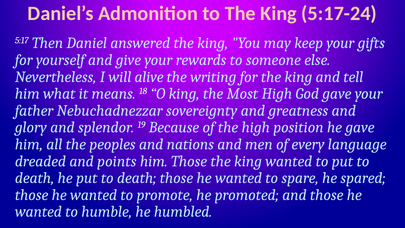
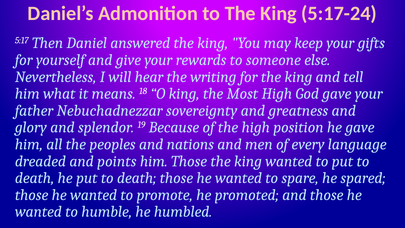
alive: alive -> hear
